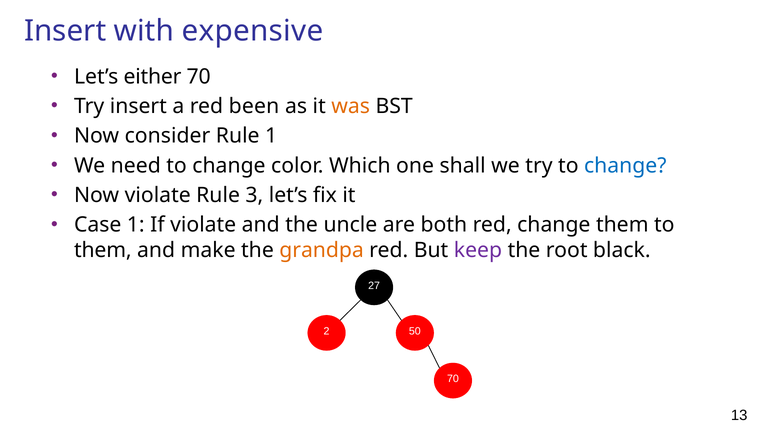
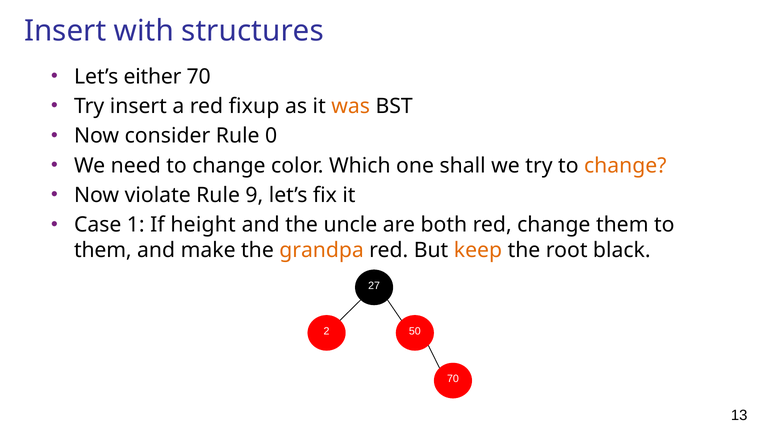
expensive: expensive -> structures
been: been -> fixup
Rule 1: 1 -> 0
change at (625, 165) colour: blue -> orange
3: 3 -> 9
If violate: violate -> height
keep colour: purple -> orange
